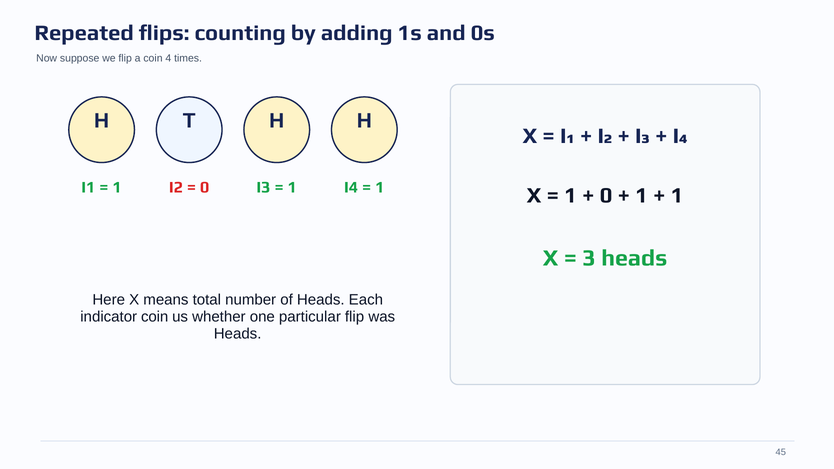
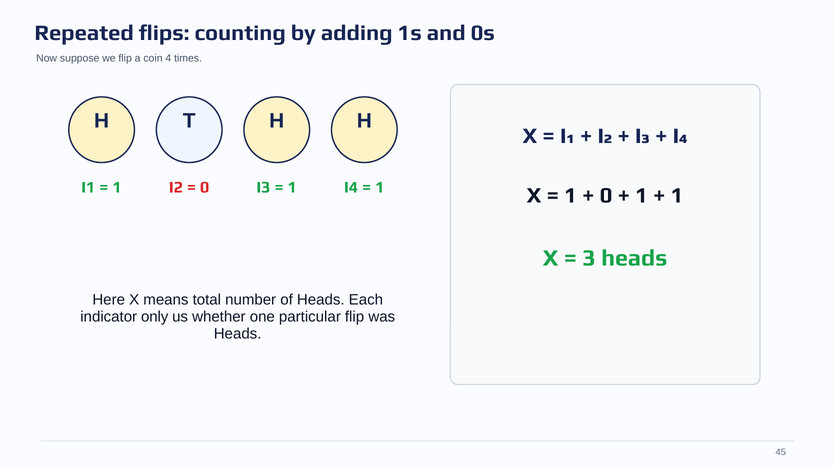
indicator coin: coin -> only
